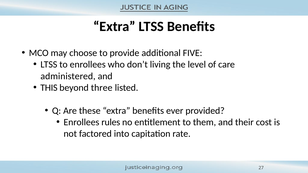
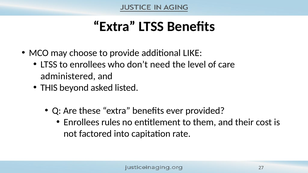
FIVE: FIVE -> LIKE
living: living -> need
three: three -> asked
